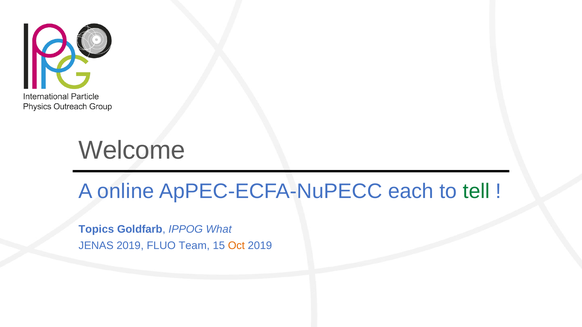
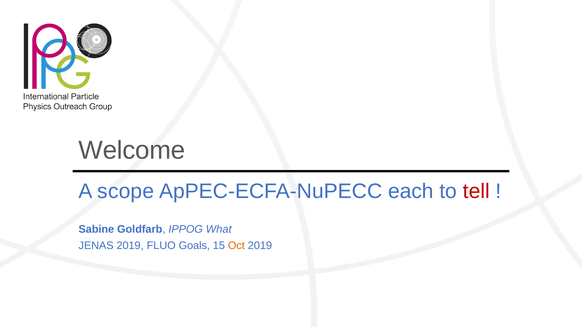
online: online -> scope
tell colour: green -> red
Topics: Topics -> Sabine
Team: Team -> Goals
